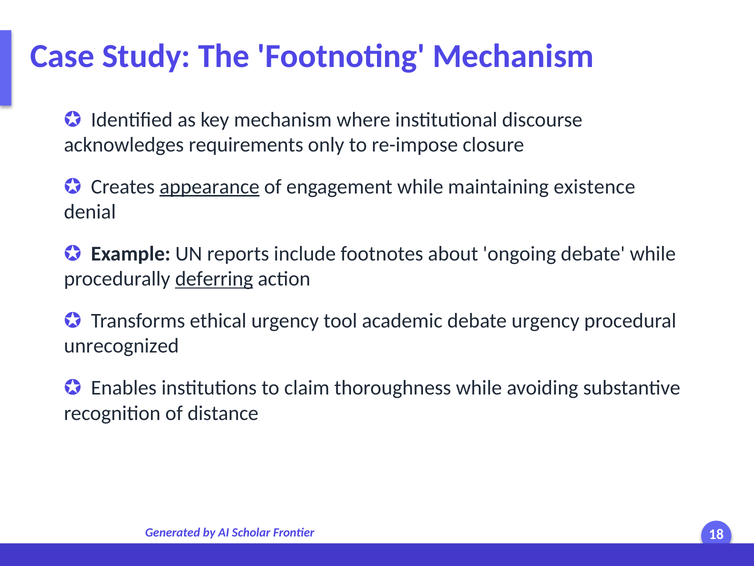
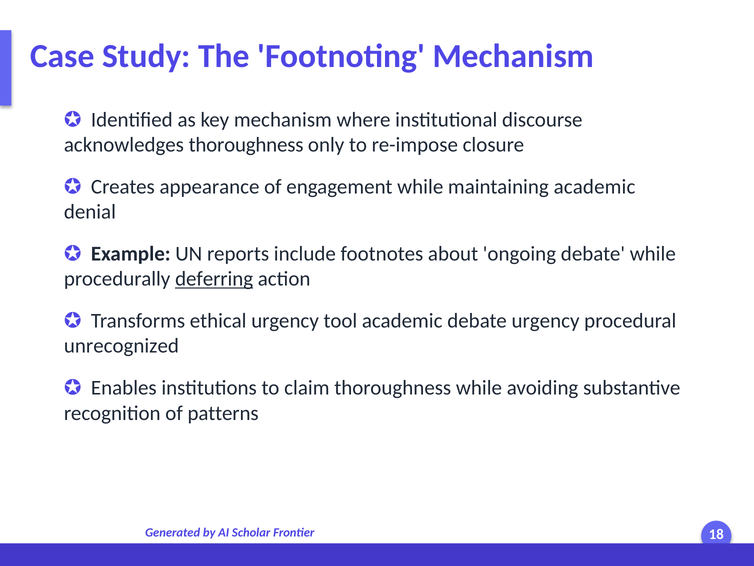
acknowledges requirements: requirements -> thoroughness
appearance underline: present -> none
maintaining existence: existence -> academic
distance: distance -> patterns
